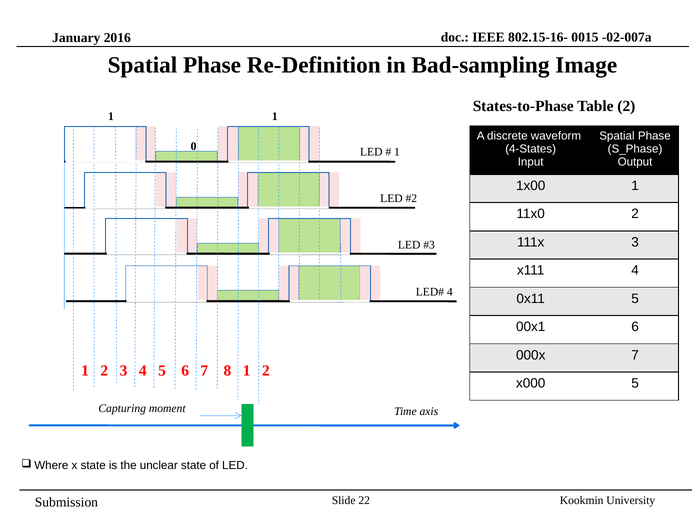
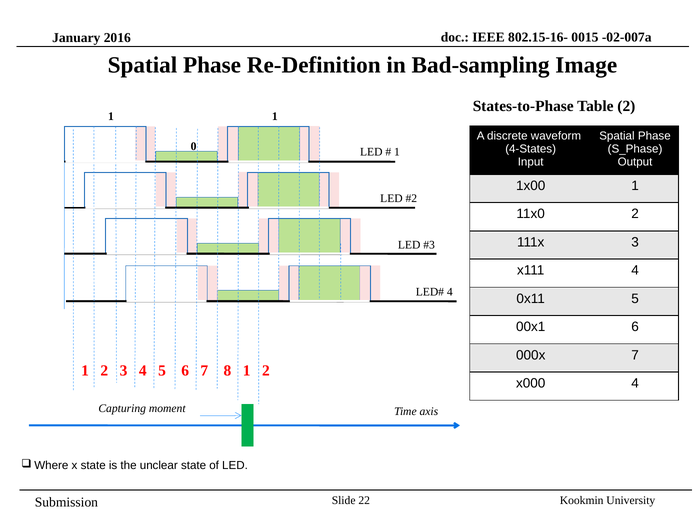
x000 5: 5 -> 4
